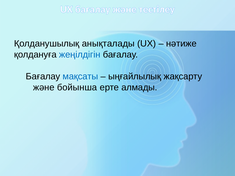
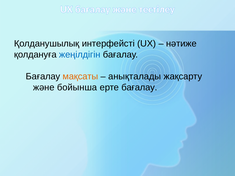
анықталады: анықталады -> интерфейсті
мақсаты colour: blue -> orange
ыңғайлылық: ыңғайлылық -> анықталады
ерте алмады: алмады -> бағалау
